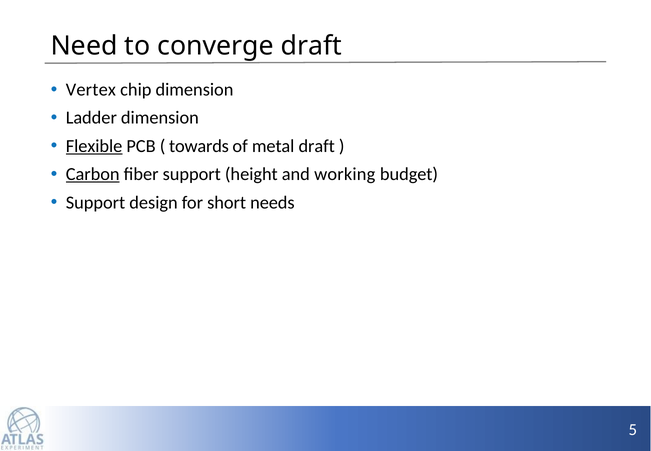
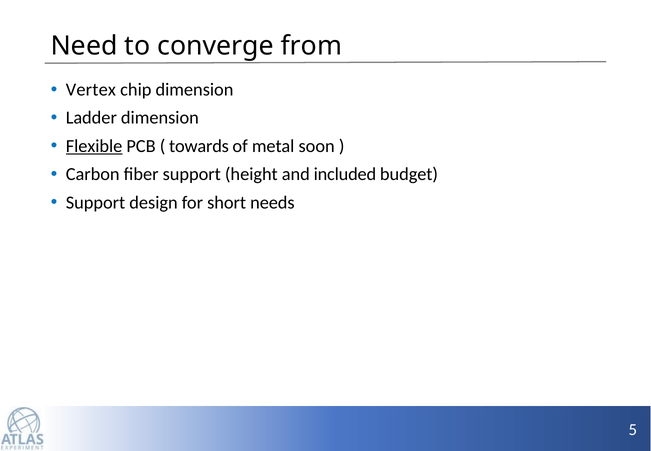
converge draft: draft -> from
metal draft: draft -> soon
Carbon underline: present -> none
working: working -> included
